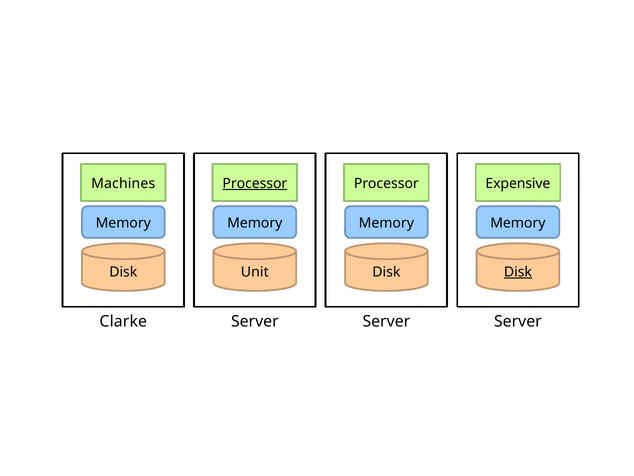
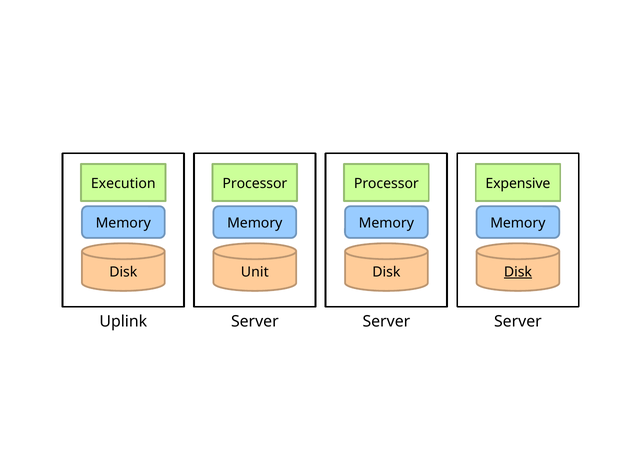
Machines: Machines -> Execution
Processor at (255, 183) underline: present -> none
Clarke: Clarke -> Uplink
